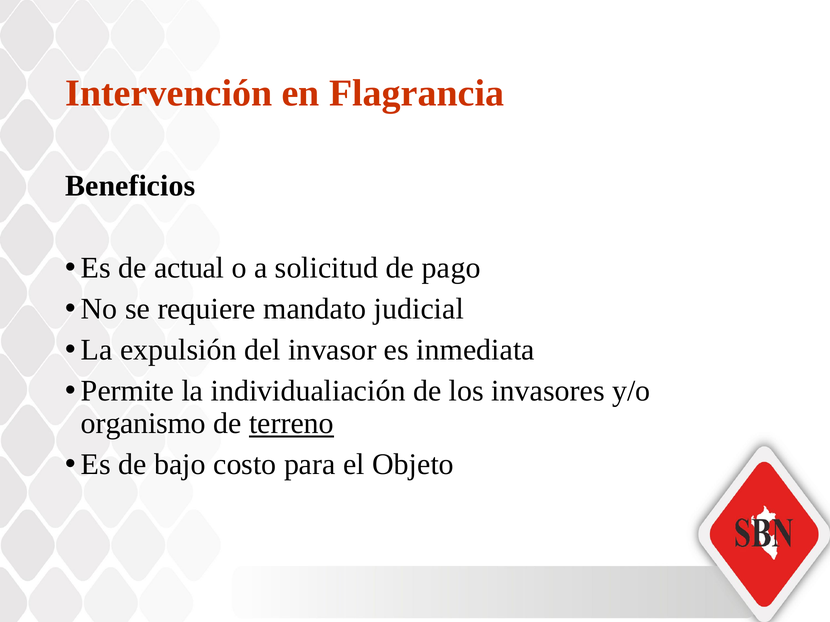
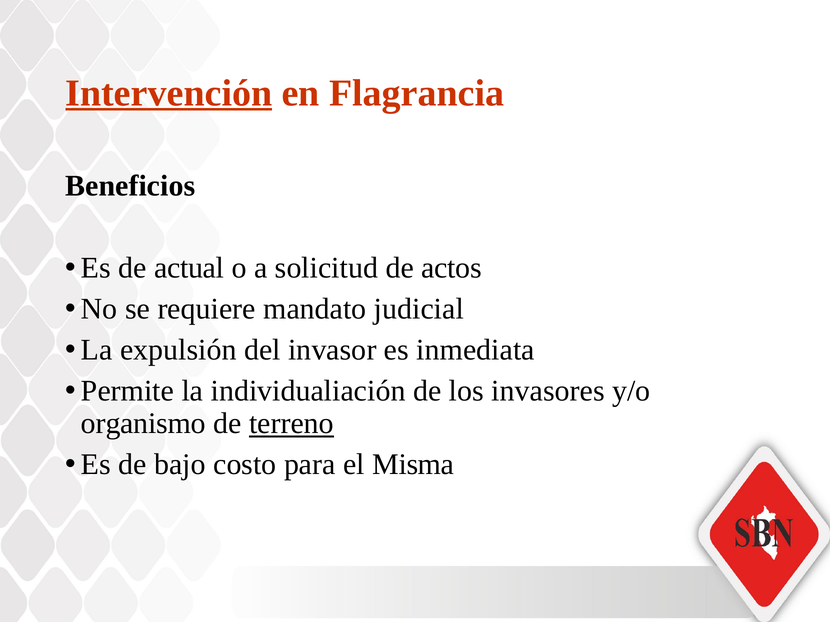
Intervención underline: none -> present
pago: pago -> actos
Objeto: Objeto -> Misma
